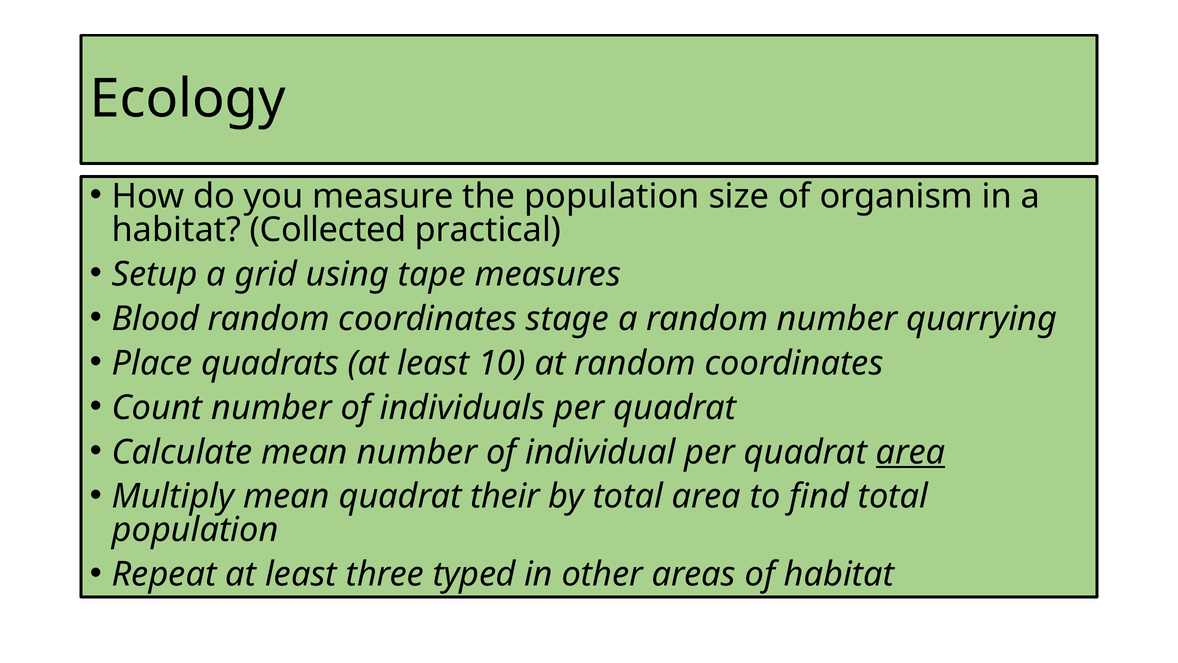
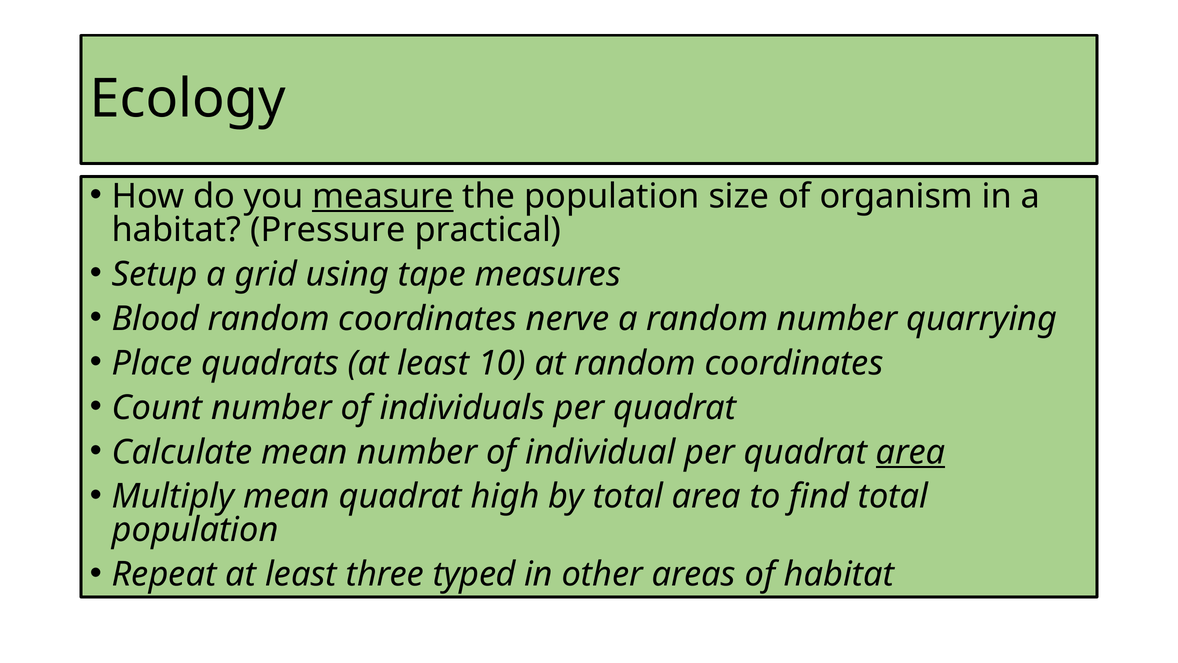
measure underline: none -> present
Collected: Collected -> Pressure
stage: stage -> nerve
their: their -> high
